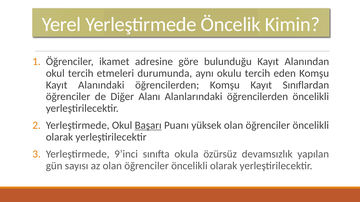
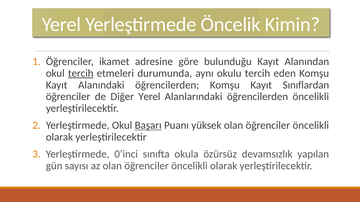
tercih at (81, 73) underline: none -> present
Diğer Alanı: Alanı -> Yerel
9’inci: 9’inci -> 0’inci
